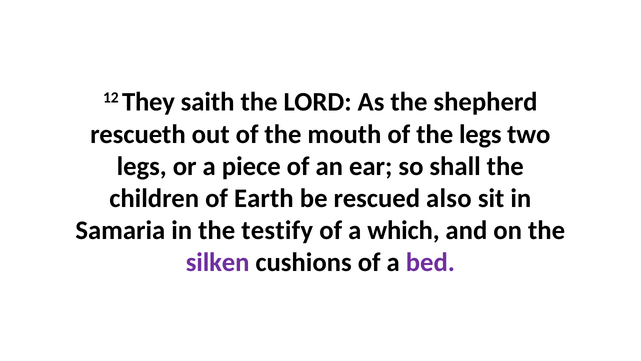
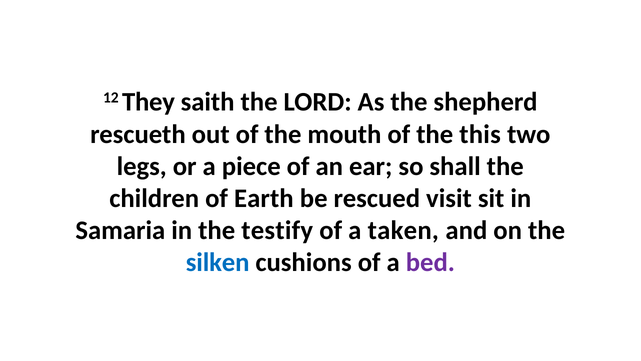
the legs: legs -> this
also: also -> visit
which: which -> taken
silken colour: purple -> blue
